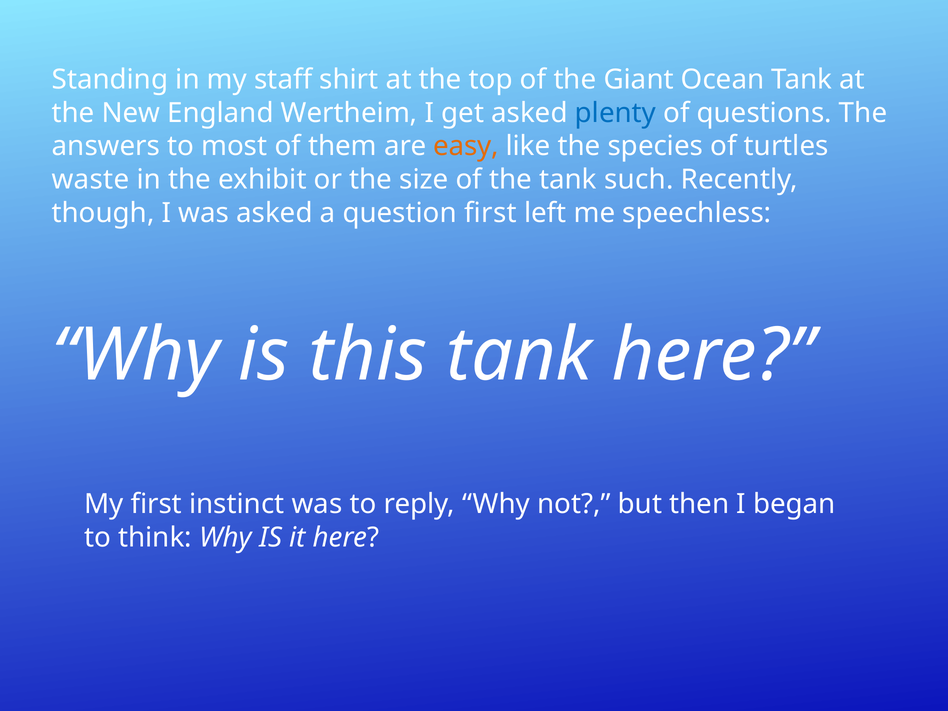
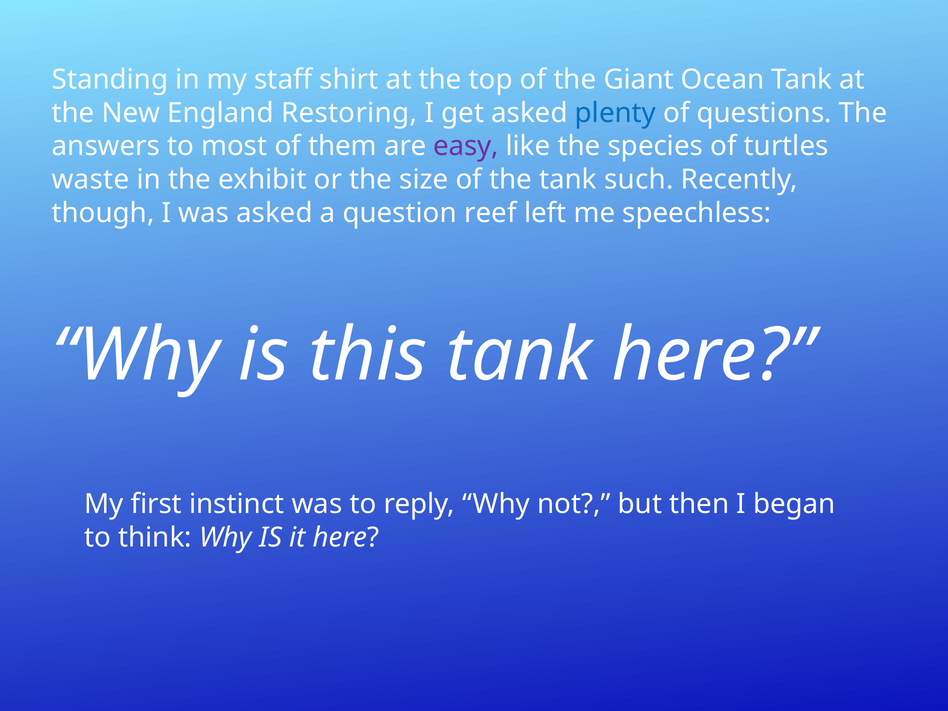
Wertheim: Wertheim -> Restoring
easy colour: orange -> purple
question first: first -> reef
